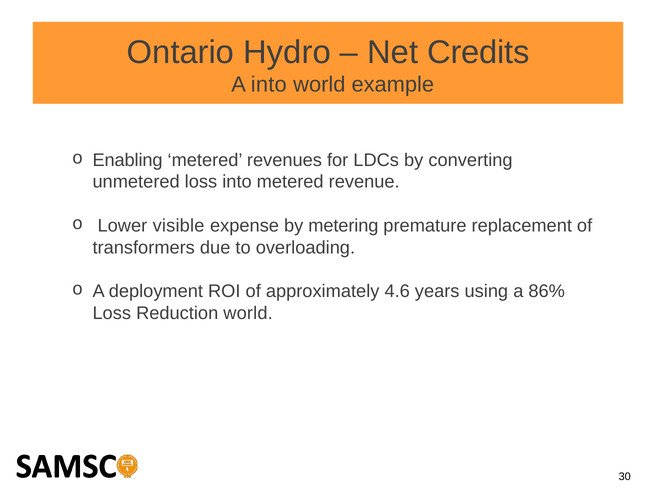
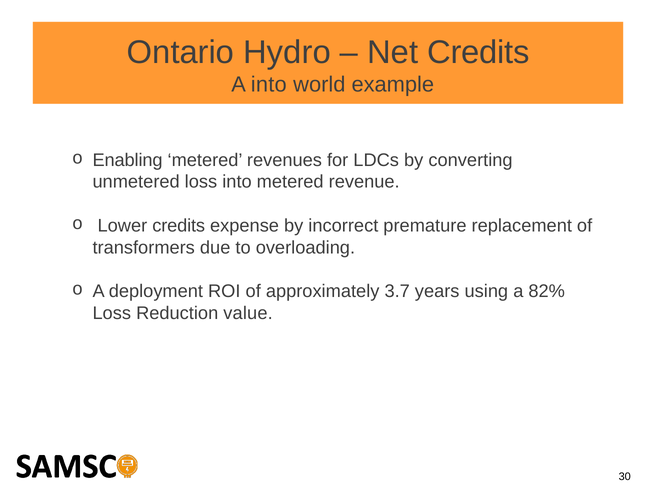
Lower visible: visible -> credits
metering: metering -> incorrect
4.6: 4.6 -> 3.7
86%: 86% -> 82%
Reduction world: world -> value
